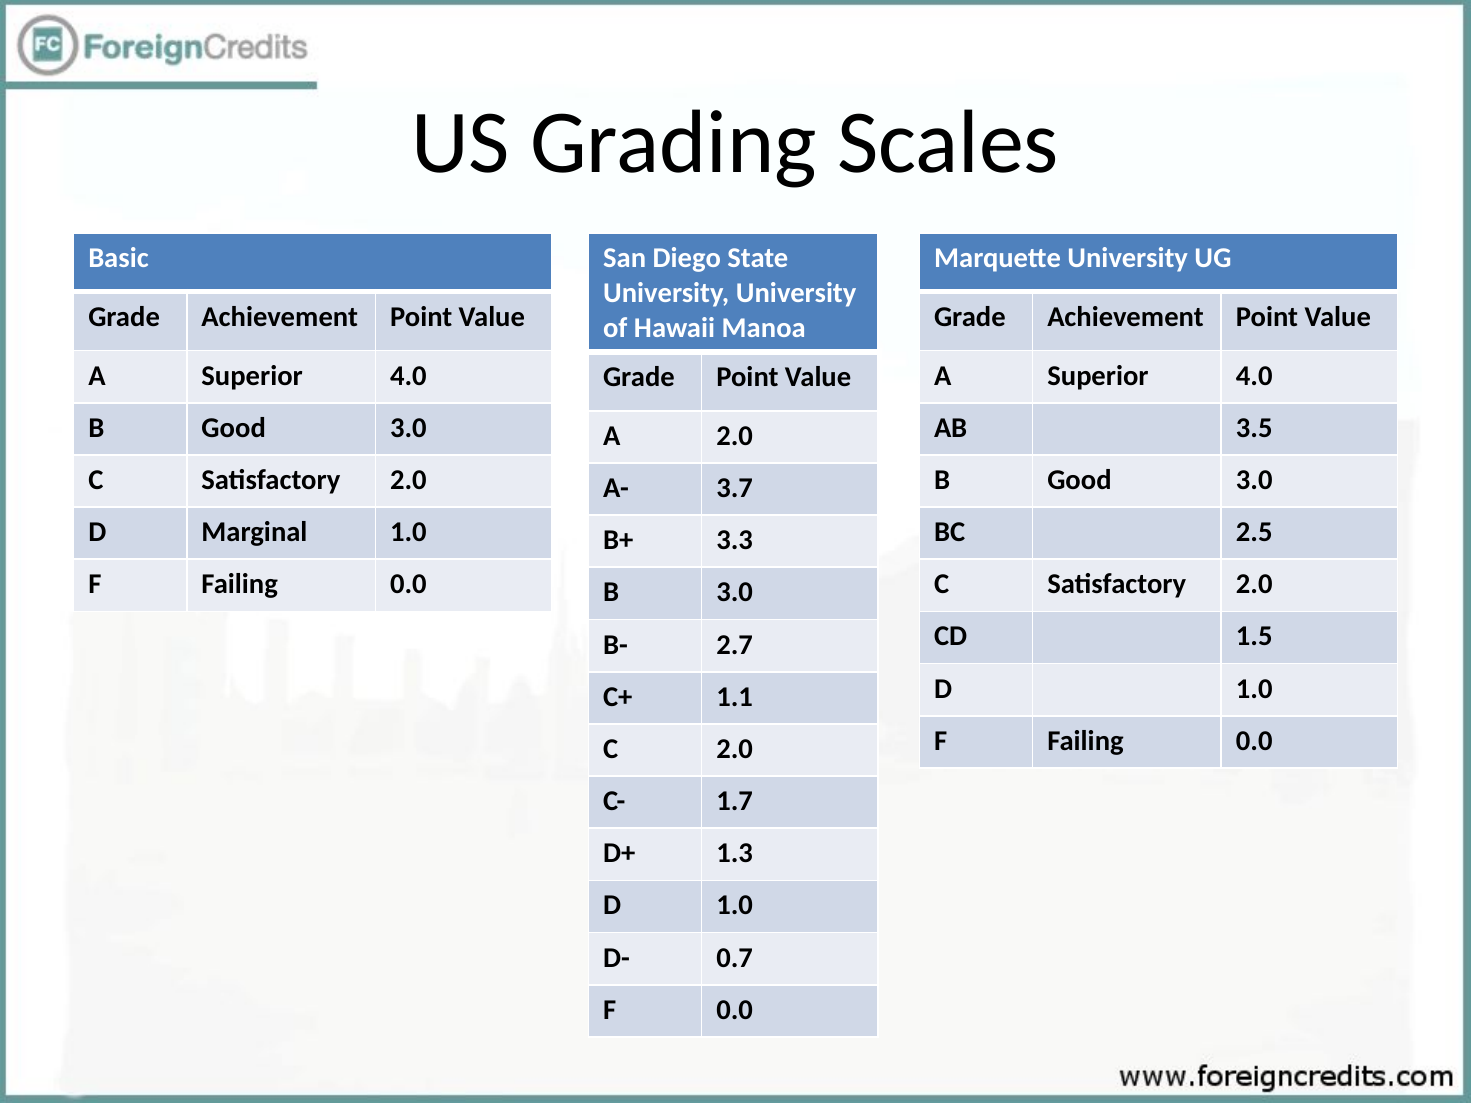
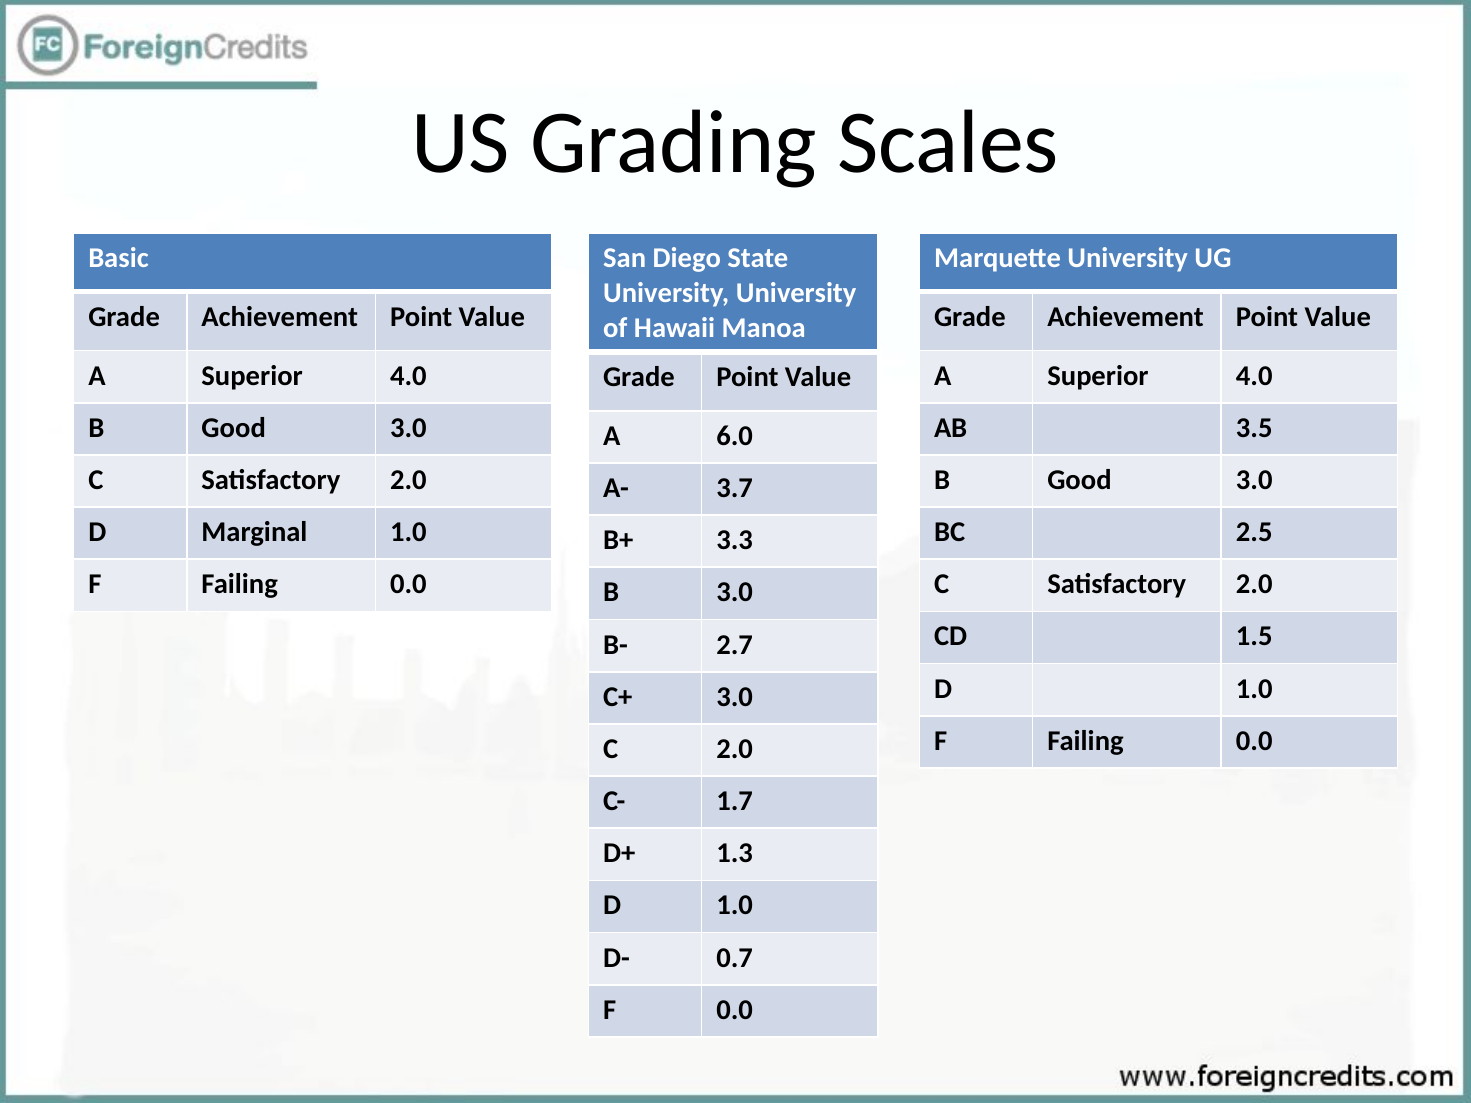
A 2.0: 2.0 -> 6.0
C+ 1.1: 1.1 -> 3.0
